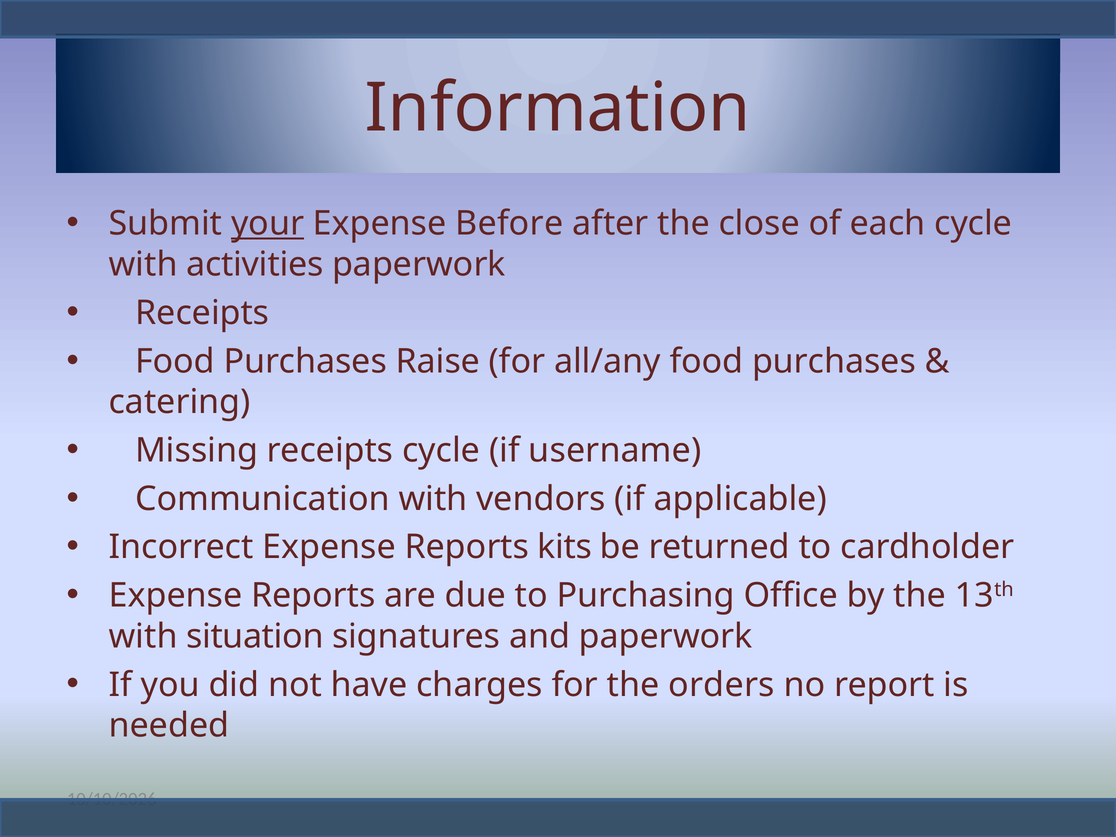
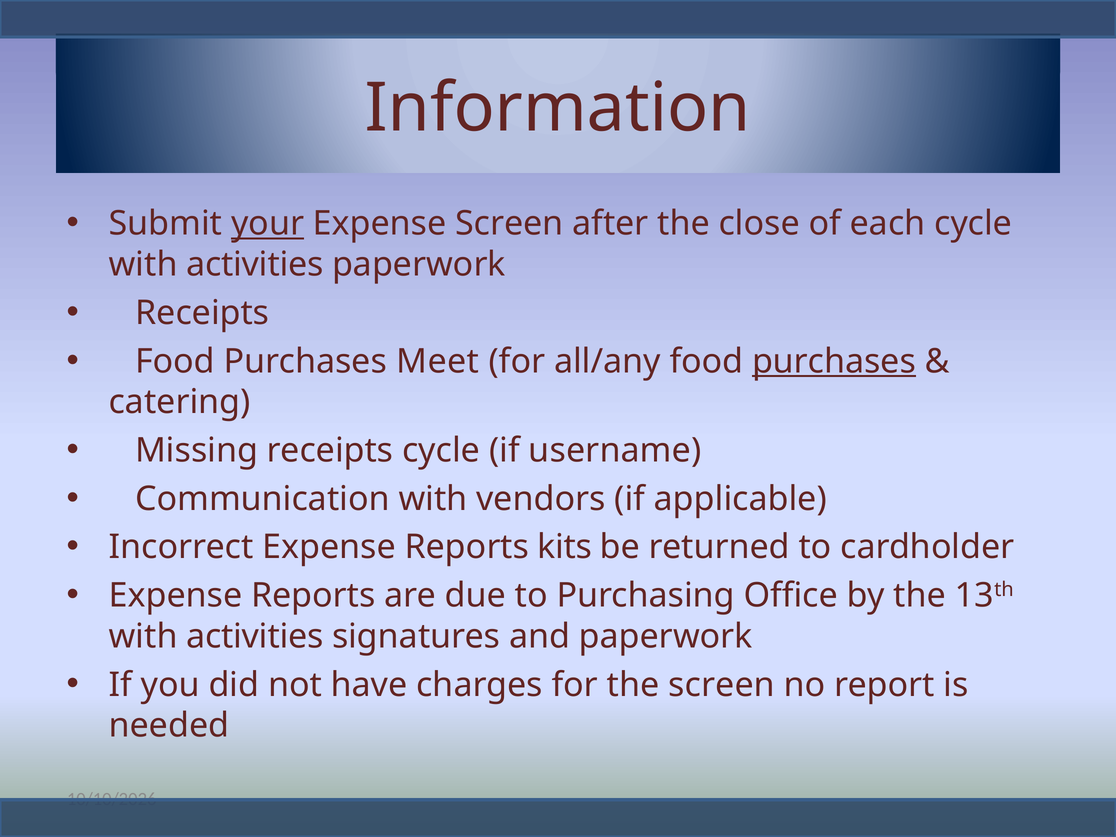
Expense Before: Before -> Screen
Raise: Raise -> Meet
purchases at (834, 361) underline: none -> present
situation at (255, 636): situation -> activities
the orders: orders -> screen
